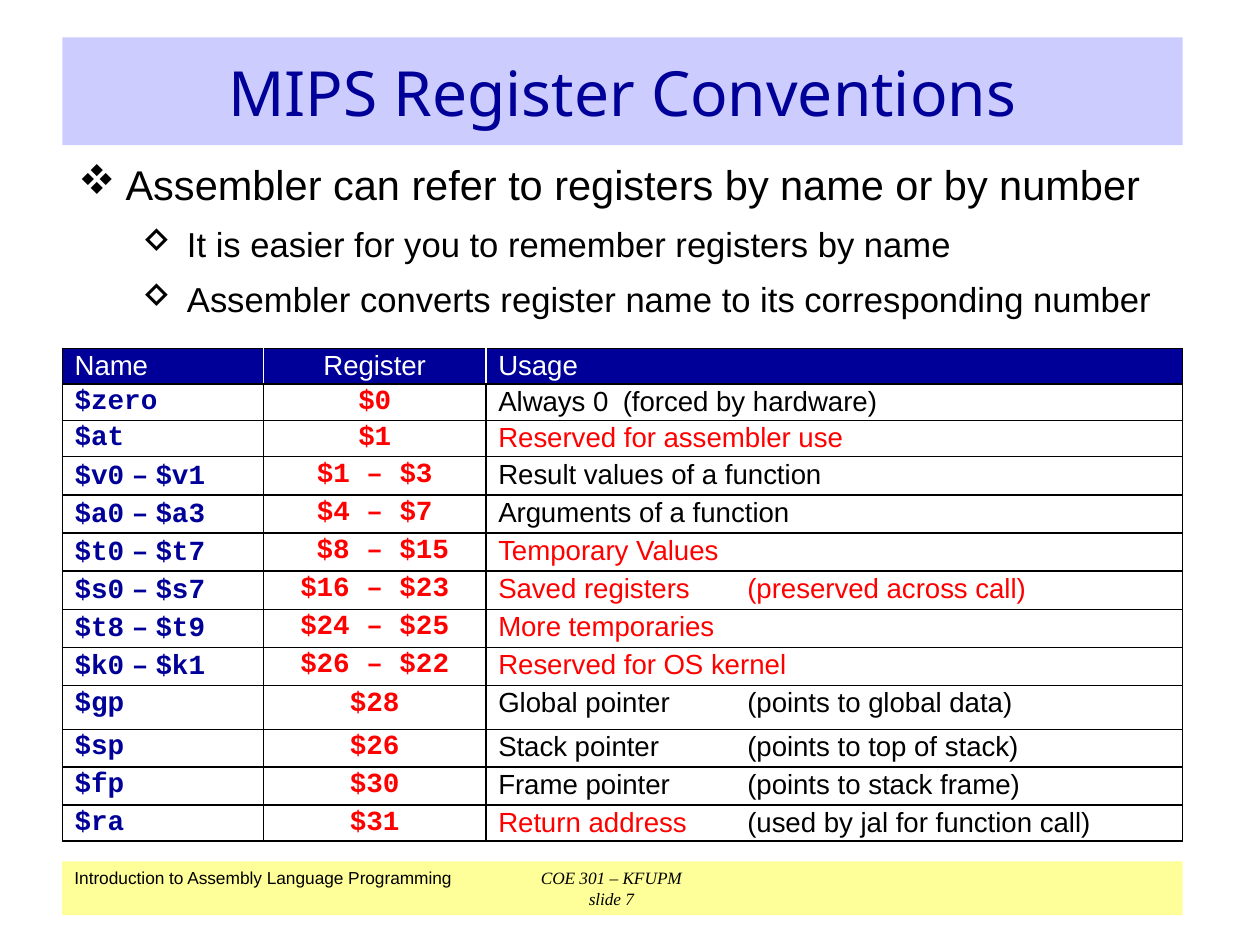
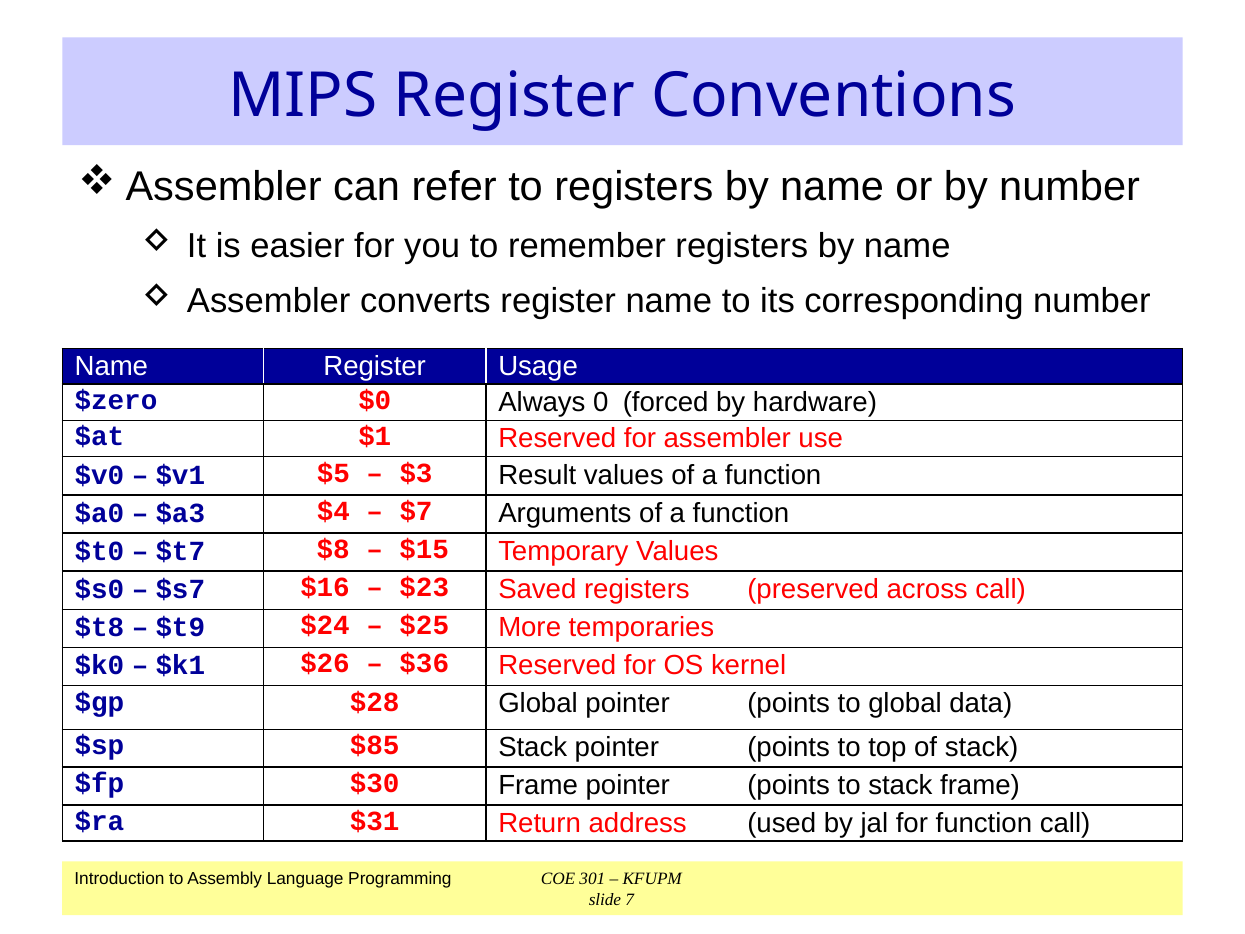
$v1 $1: $1 -> $5
$22: $22 -> $36
$sp $26: $26 -> $85
